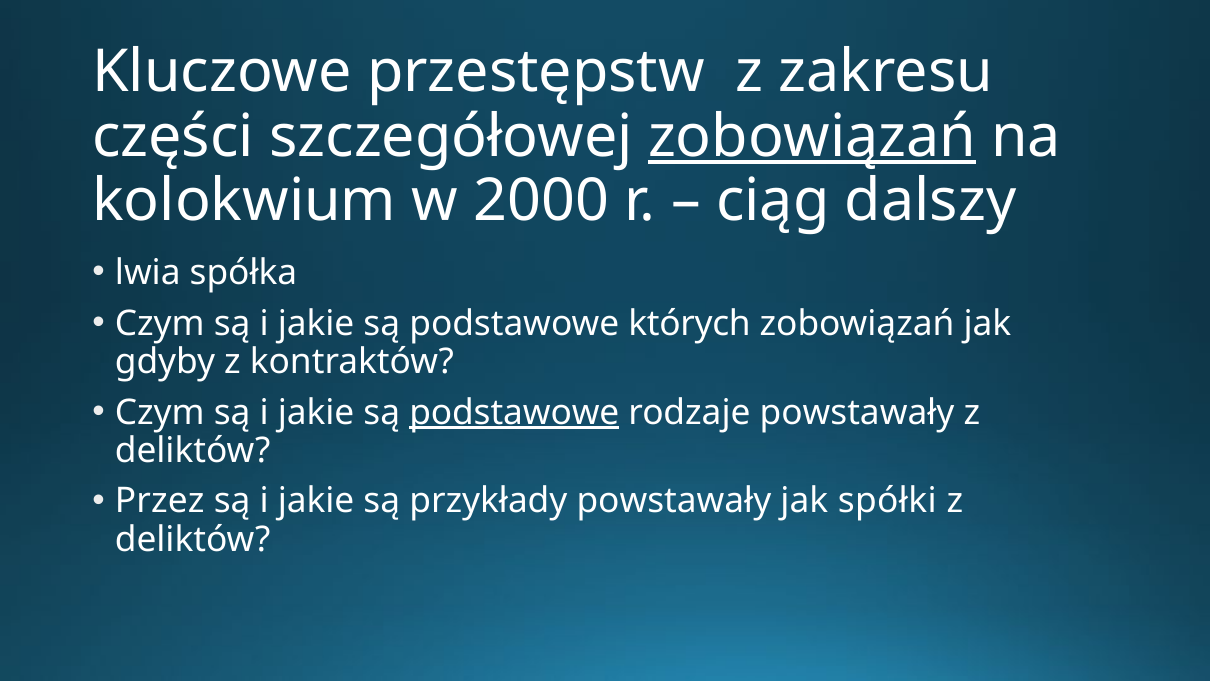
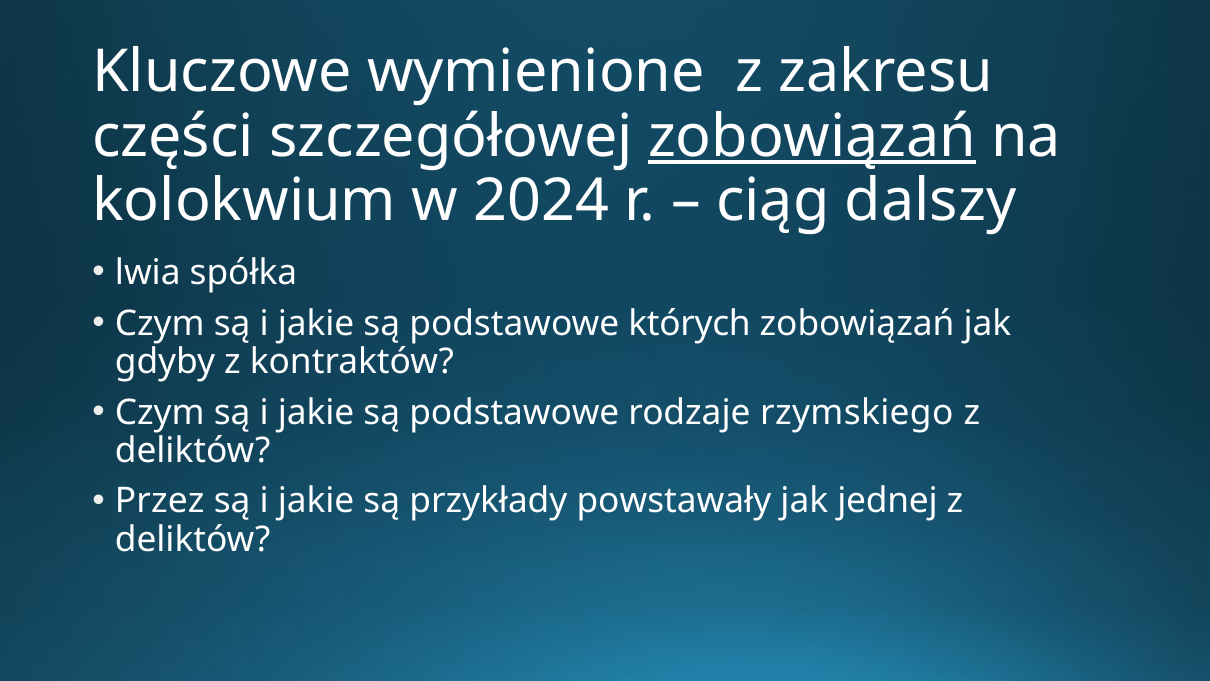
przestępstw: przestępstw -> wymienione
2000: 2000 -> 2024
podstawowe at (514, 412) underline: present -> none
rodzaje powstawały: powstawały -> rzymskiego
spółki: spółki -> jednej
